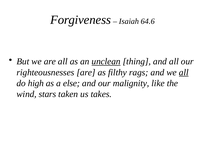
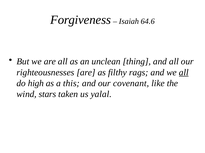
unclean underline: present -> none
else: else -> this
malignity: malignity -> covenant
takes: takes -> yalal
